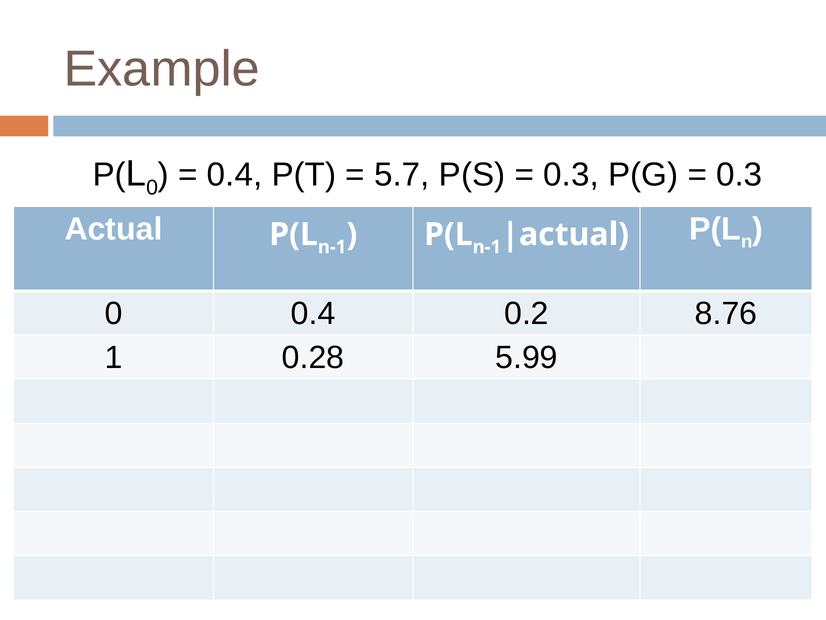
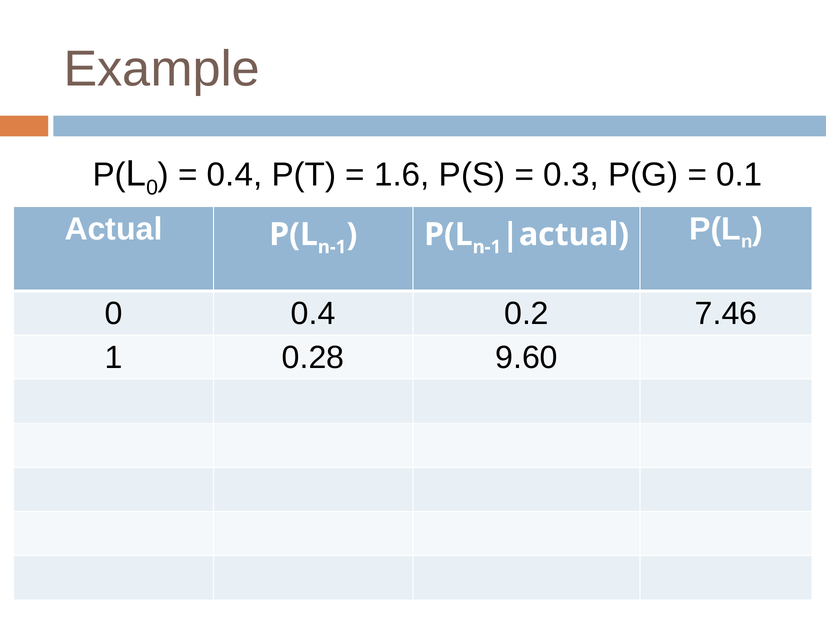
5.7: 5.7 -> 1.6
0.3 at (739, 174): 0.3 -> 0.1
8.76: 8.76 -> 7.46
5.99: 5.99 -> 9.60
